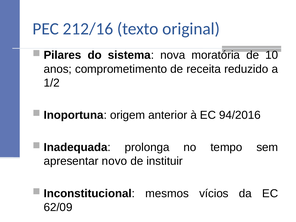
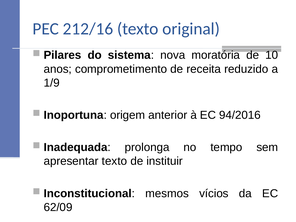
1/2: 1/2 -> 1/9
apresentar novo: novo -> texto
